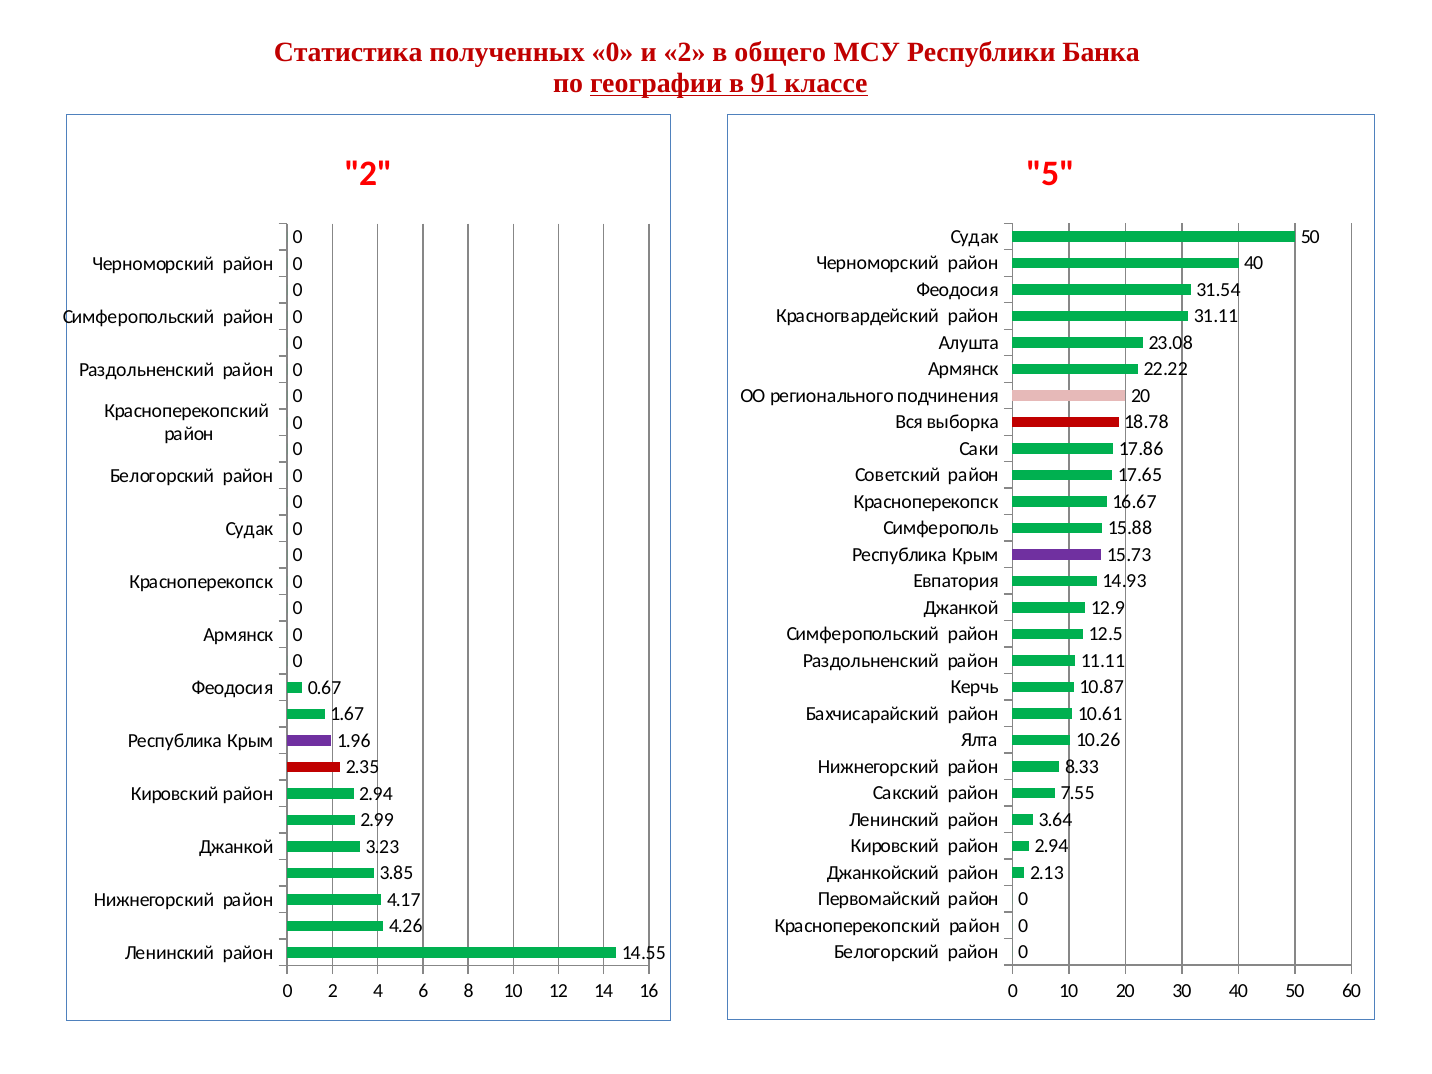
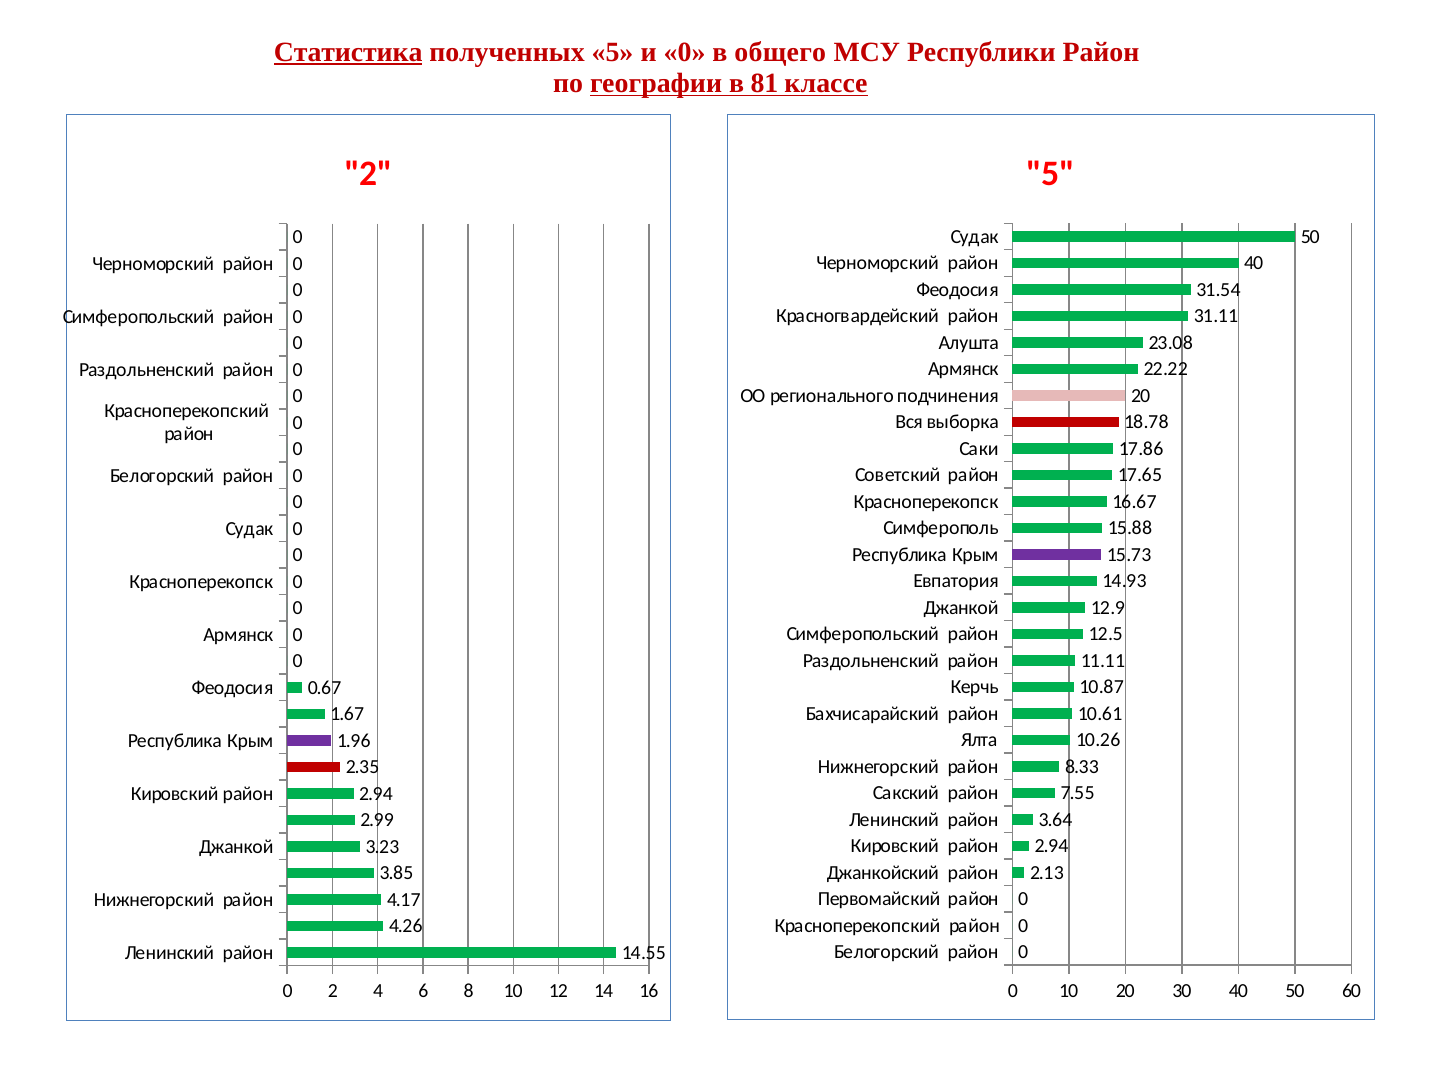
Статистика underline: none -> present
полученных 0: 0 -> 5
и 2: 2 -> 0
Республики Банка: Банка -> Район
91: 91 -> 81
